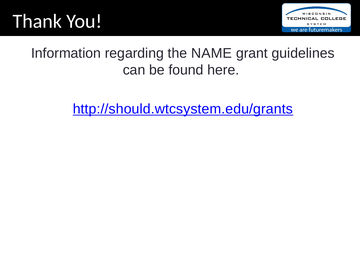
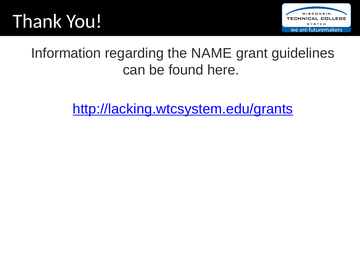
http://should.wtcsystem.edu/grants: http://should.wtcsystem.edu/grants -> http://lacking.wtcsystem.edu/grants
